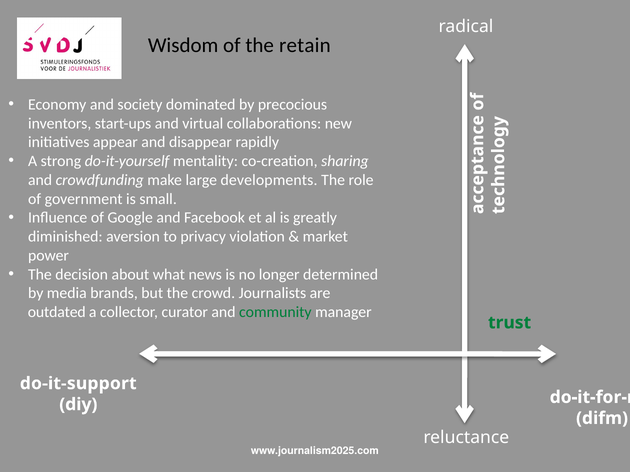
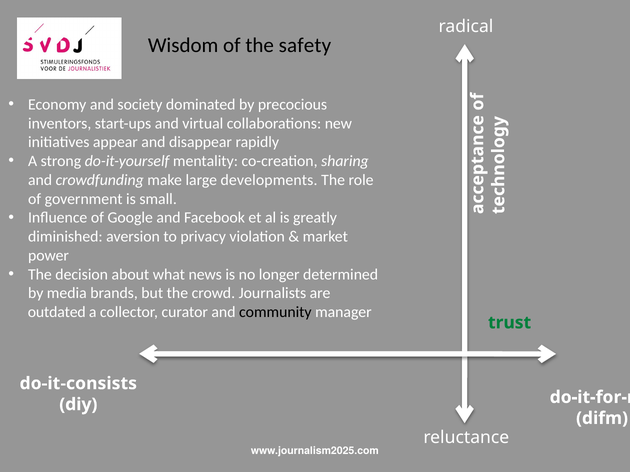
retain: retain -> safety
community colour: green -> black
do-it-support: do-it-support -> do-it-consists
